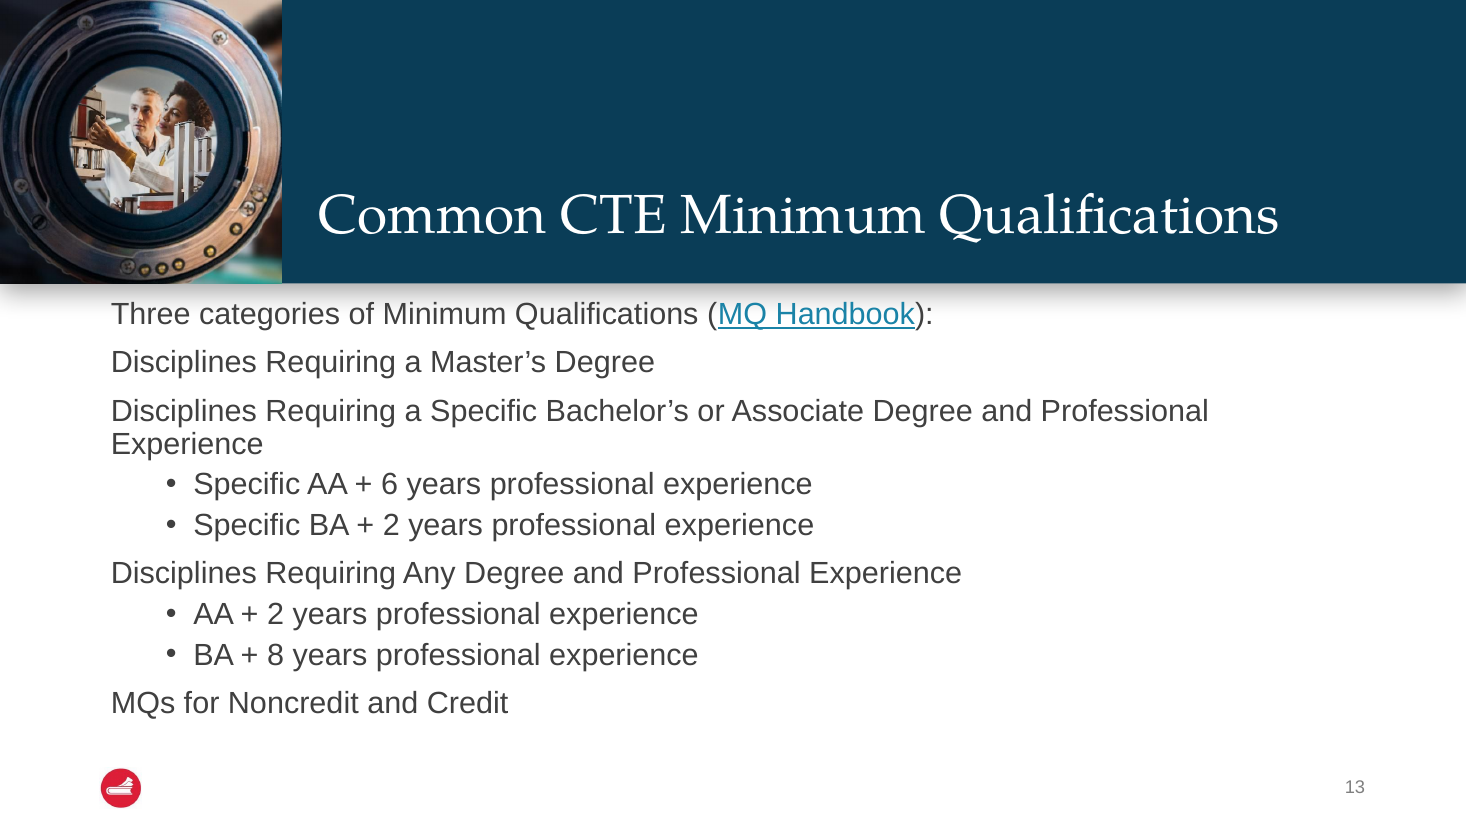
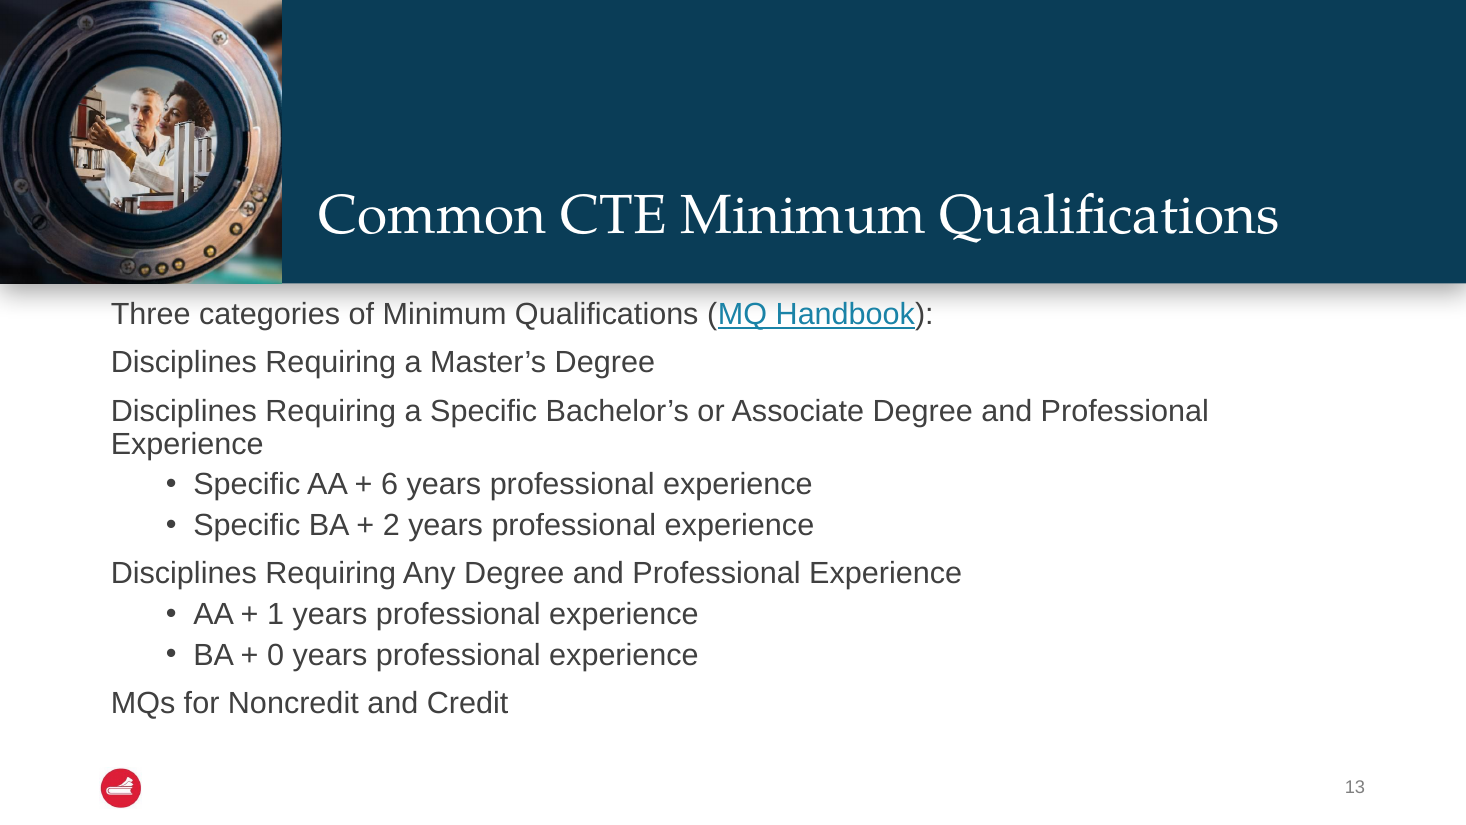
2 at (276, 614): 2 -> 1
8: 8 -> 0
